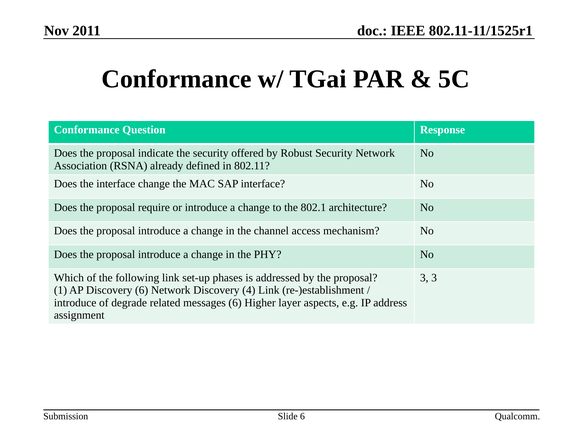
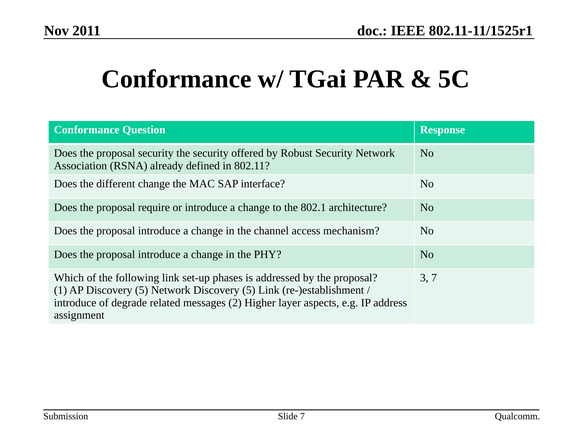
proposal indicate: indicate -> security
the interface: interface -> different
3 3: 3 -> 7
AP Discovery 6: 6 -> 5
Network Discovery 4: 4 -> 5
messages 6: 6 -> 2
Slide 6: 6 -> 7
